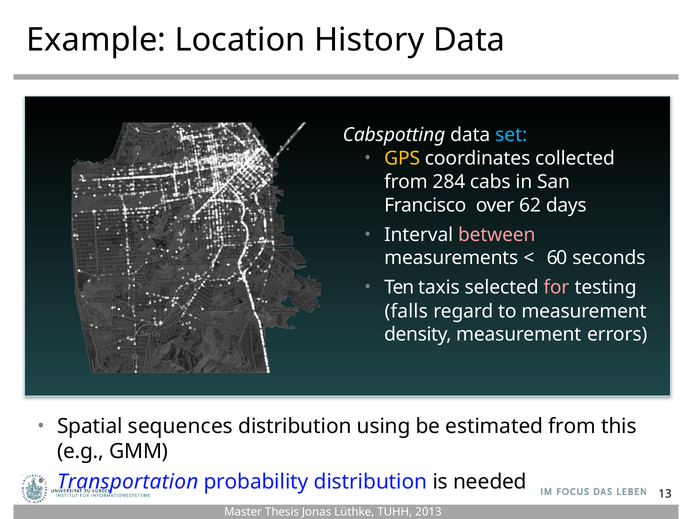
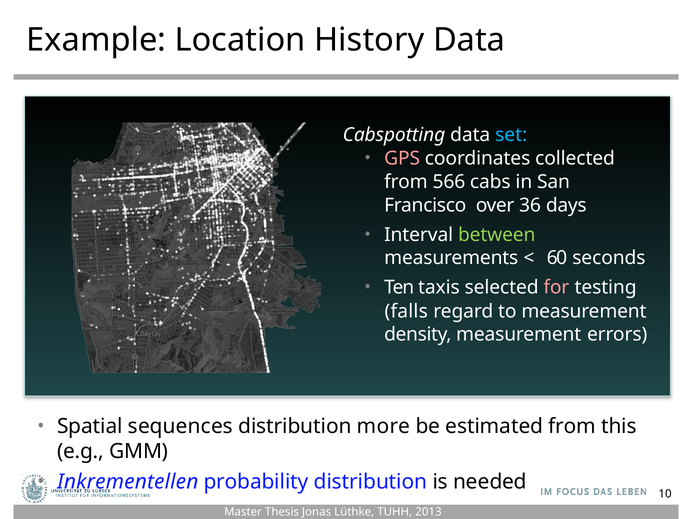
GPS colour: yellow -> pink
284: 284 -> 566
62: 62 -> 36
between colour: pink -> light green
using: using -> more
Transportation: Transportation -> Inkrementellen
13: 13 -> 10
